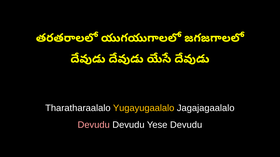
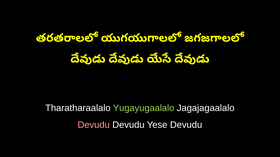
Yugayugaalalo colour: yellow -> light green
